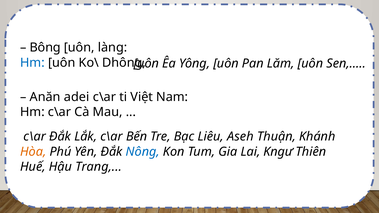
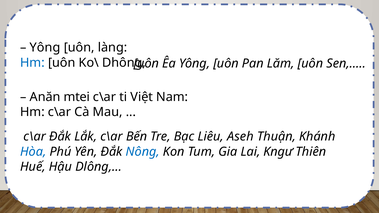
Bông at (45, 47): Bông -> Yông
adei: adei -> mtei
Hòa colour: orange -> blue
Trang: Trang -> Dlông
